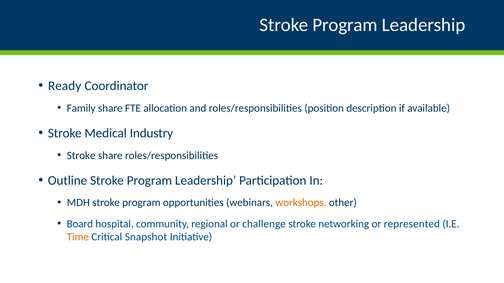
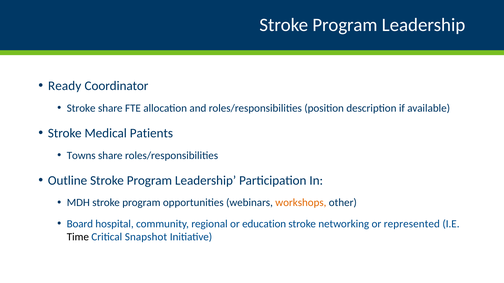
Family at (81, 108): Family -> Stroke
Industry: Industry -> Patients
Stroke at (81, 156): Stroke -> Towns
challenge: challenge -> education
Time colour: orange -> black
